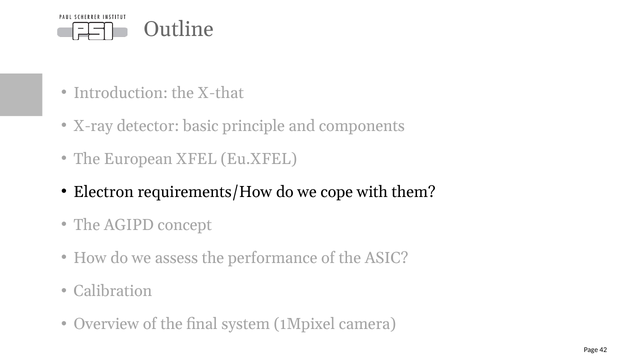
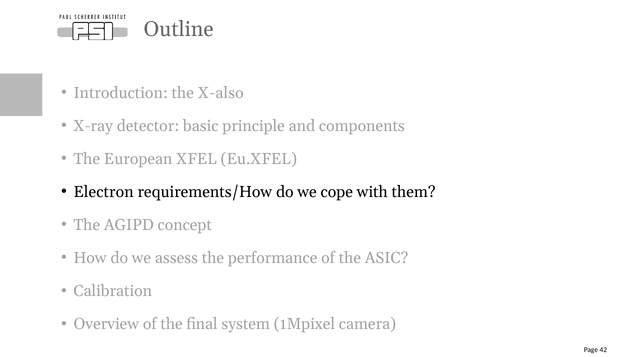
X-that: X-that -> X-also
